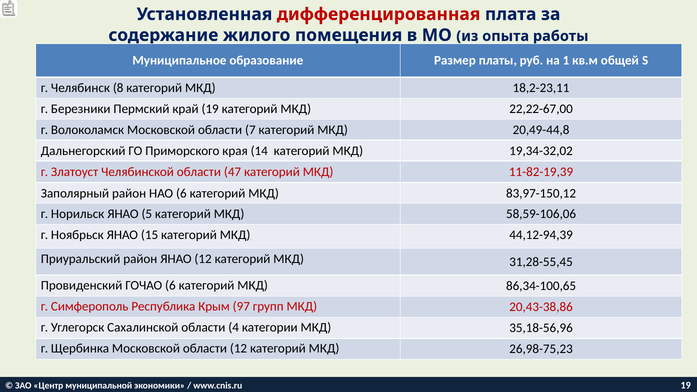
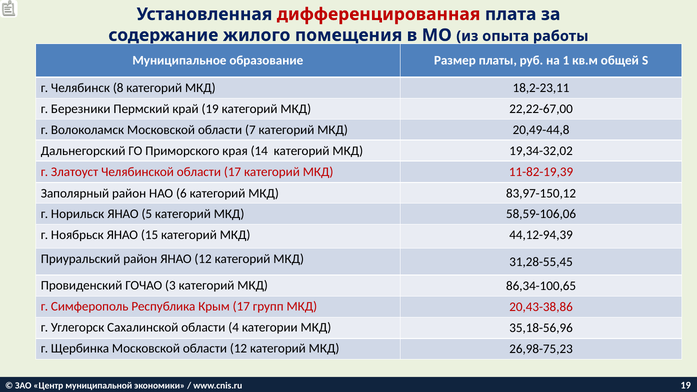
области 47: 47 -> 17
ГОЧАО 6: 6 -> 3
Крым 97: 97 -> 17
